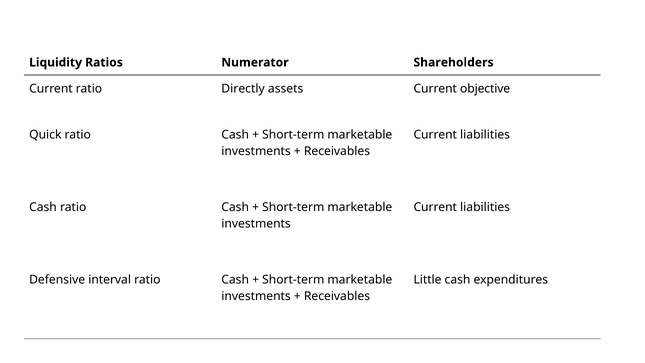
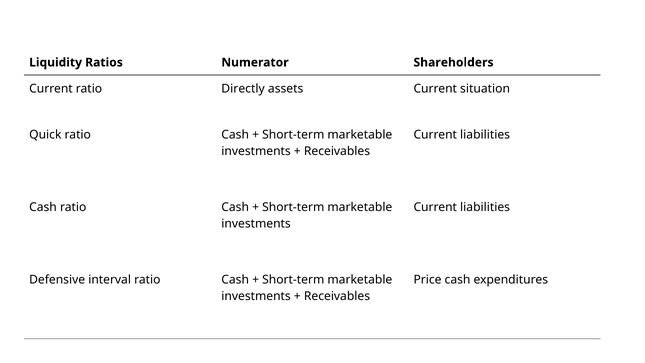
objective: objective -> situation
Little: Little -> Price
